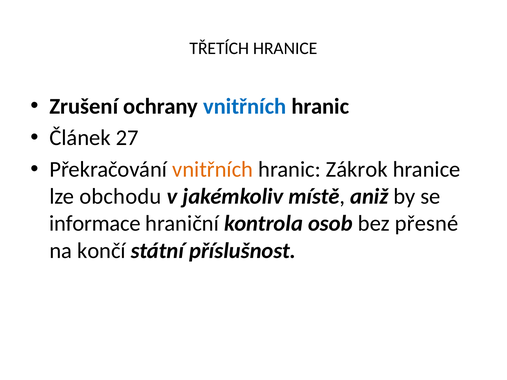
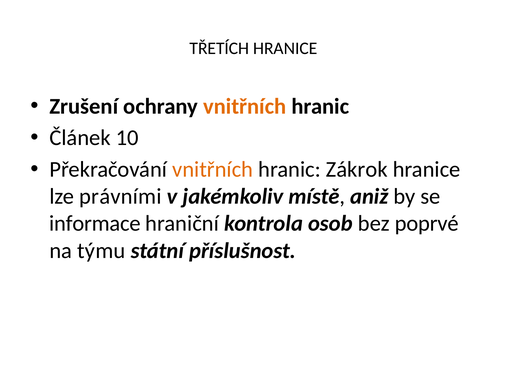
vnitřních at (245, 106) colour: blue -> orange
27: 27 -> 10
obchodu: obchodu -> právními
přesné: přesné -> poprvé
končí: končí -> týmu
